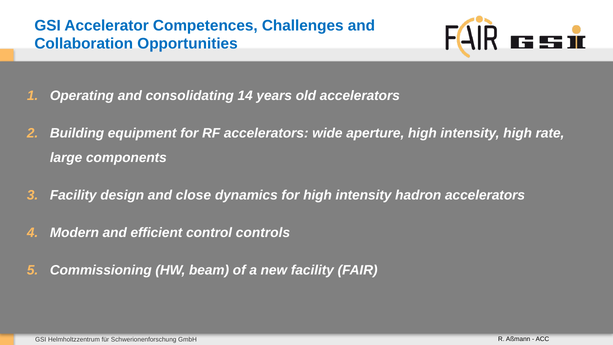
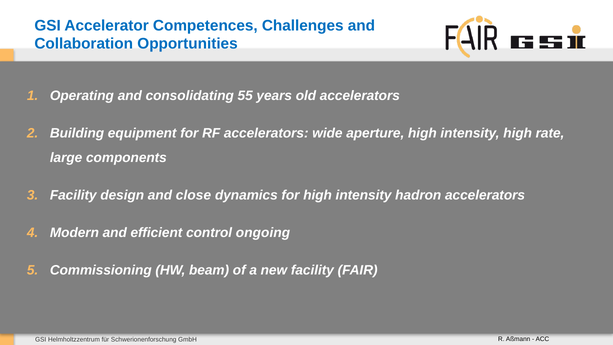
14: 14 -> 55
controls: controls -> ongoing
